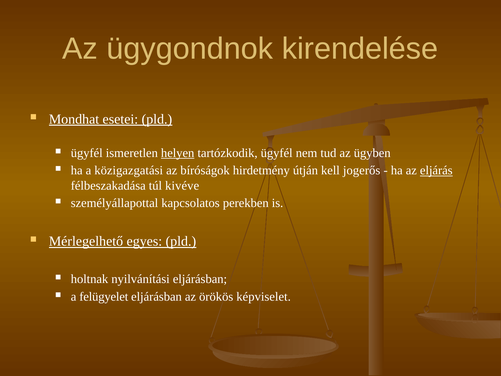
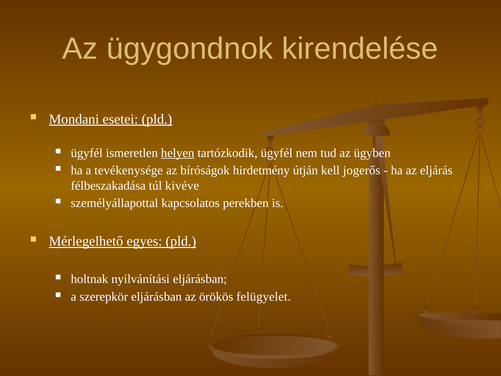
Mondhat: Mondhat -> Mondani
közigazgatási: közigazgatási -> tevékenysége
eljárás underline: present -> none
felügyelet: felügyelet -> szerepkör
képviselet: képviselet -> felügyelet
